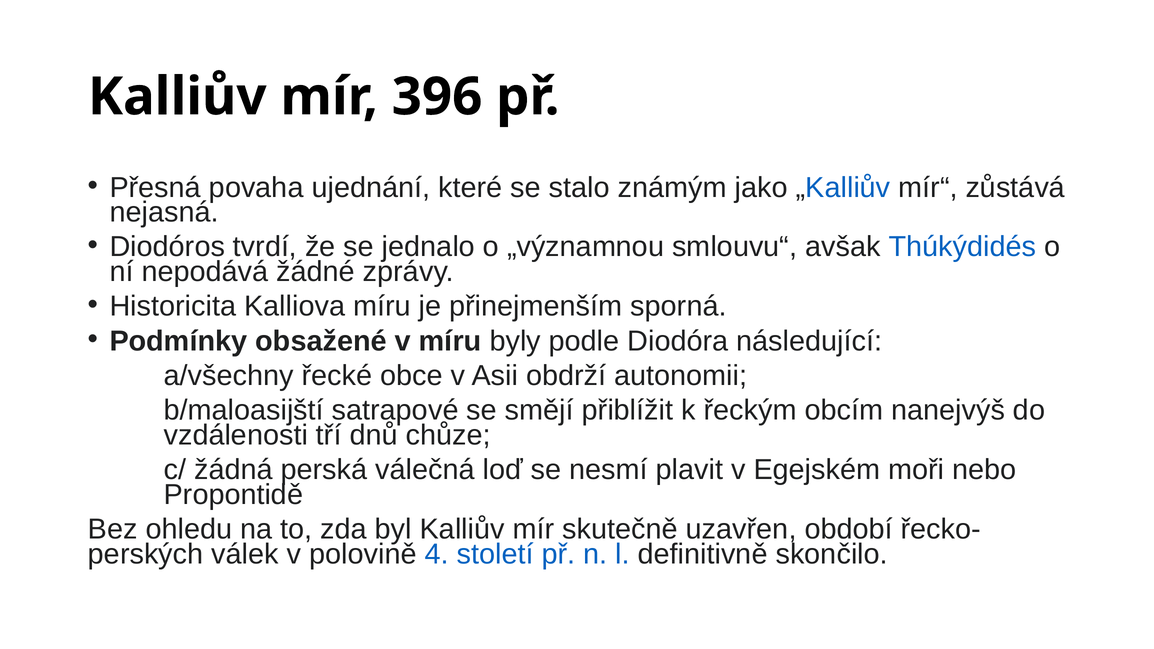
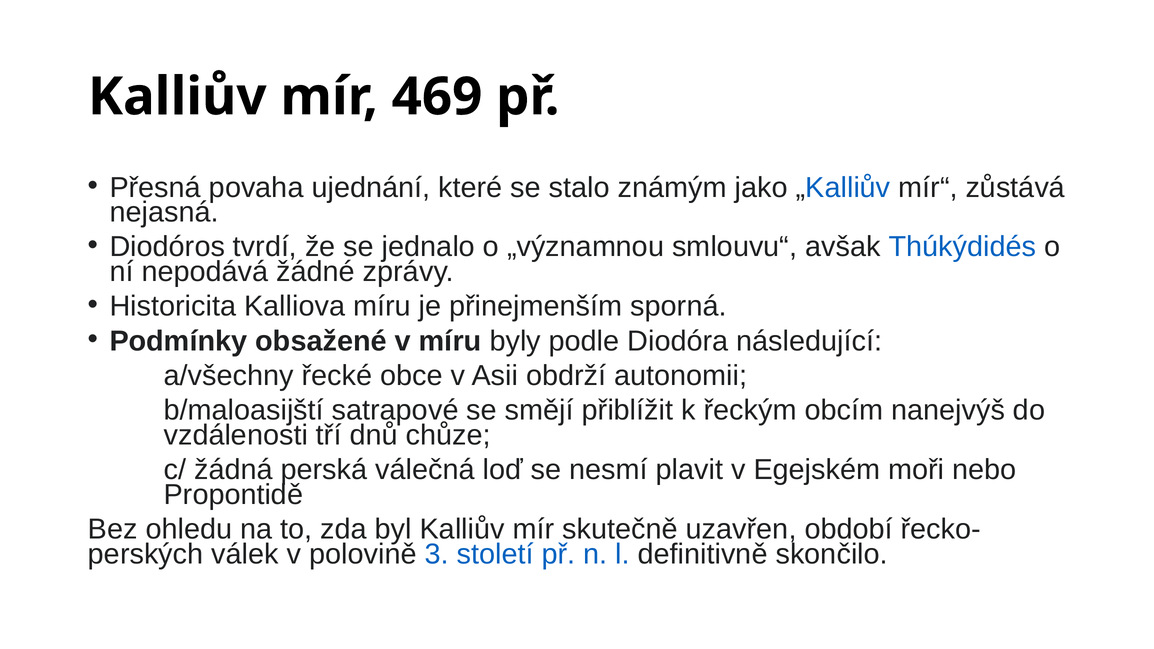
396: 396 -> 469
4: 4 -> 3
